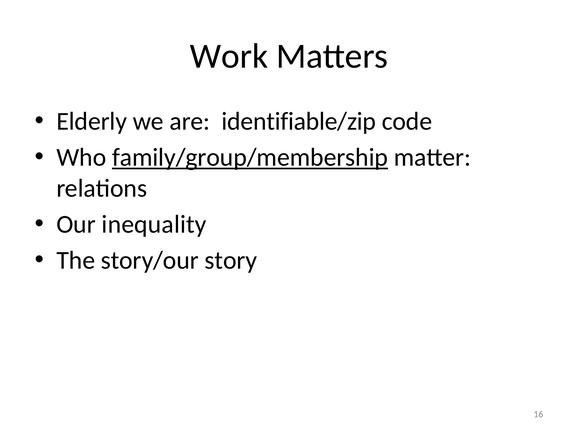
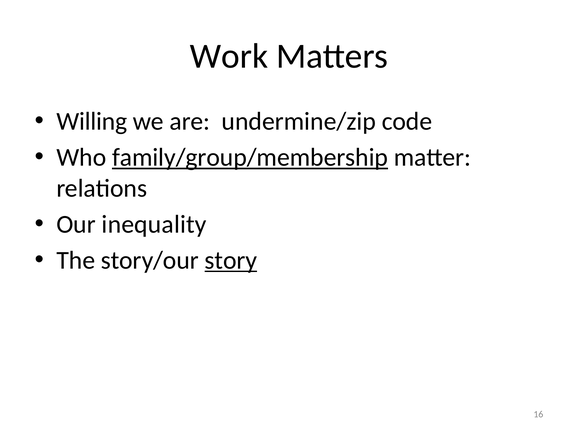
Elderly: Elderly -> Willing
identifiable/zip: identifiable/zip -> undermine/zip
story underline: none -> present
